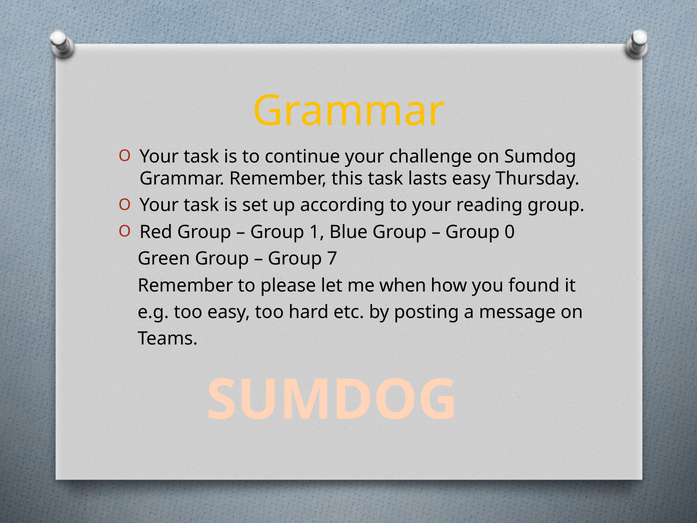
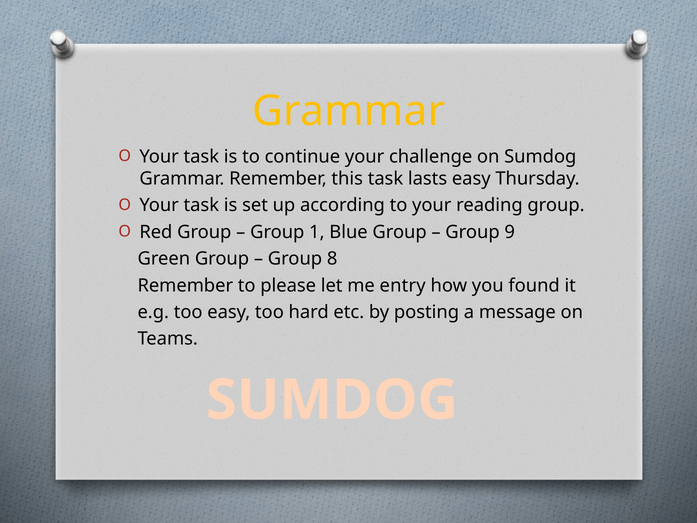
0: 0 -> 9
7: 7 -> 8
when: when -> entry
